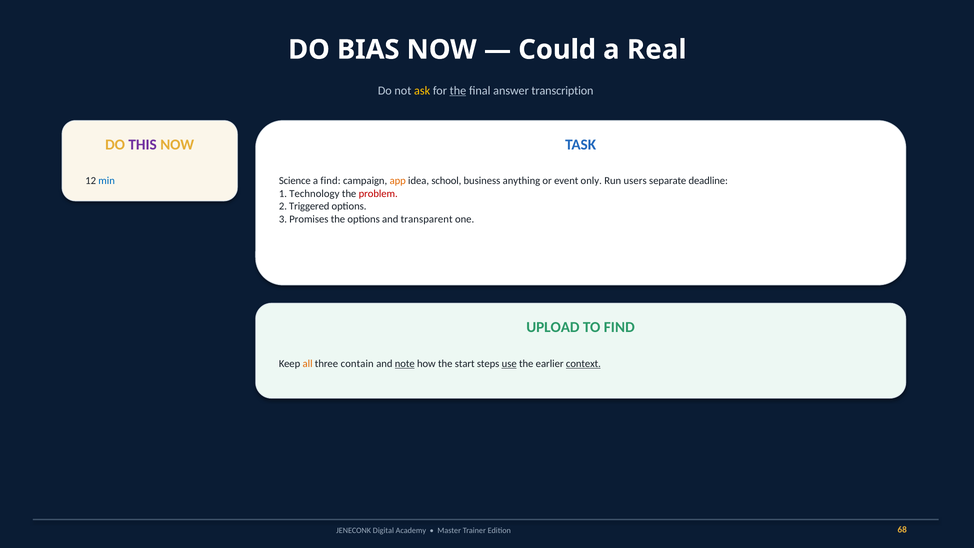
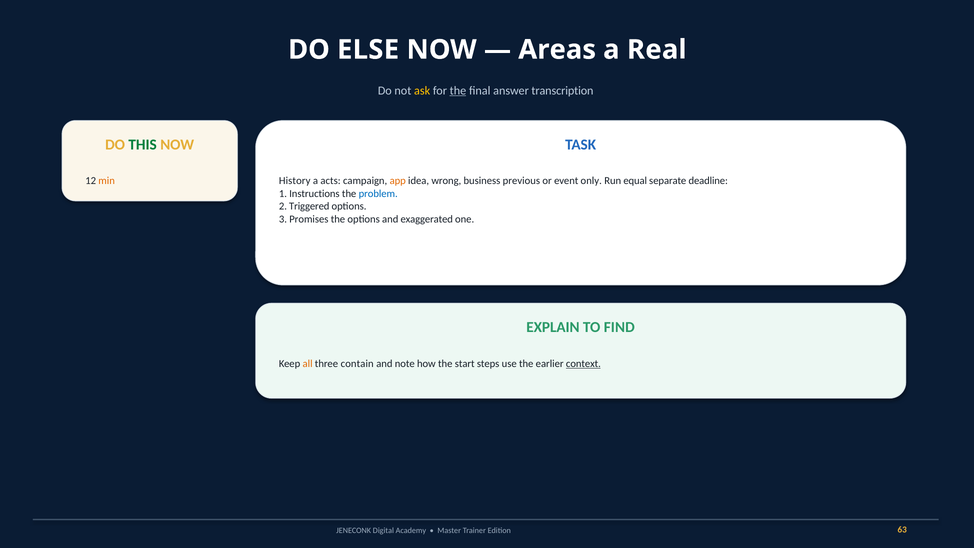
BIAS: BIAS -> ELSE
Could: Could -> Areas
THIS colour: purple -> green
min colour: blue -> orange
Science: Science -> History
a find: find -> acts
school: school -> wrong
anything: anything -> previous
users: users -> equal
Technology: Technology -> Instructions
problem colour: red -> blue
transparent: transparent -> exaggerated
UPLOAD: UPLOAD -> EXPLAIN
note underline: present -> none
use underline: present -> none
68: 68 -> 63
